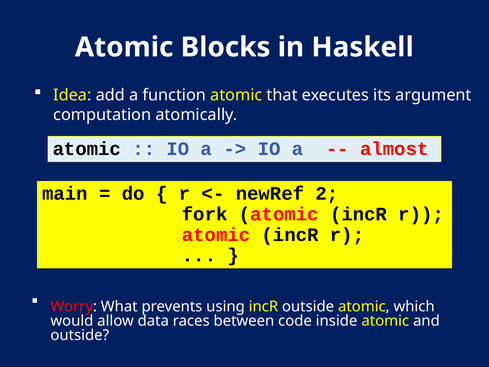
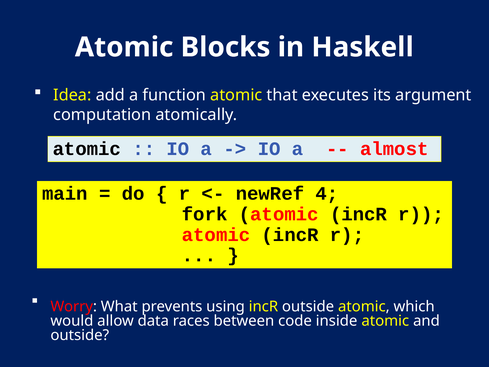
2: 2 -> 4
